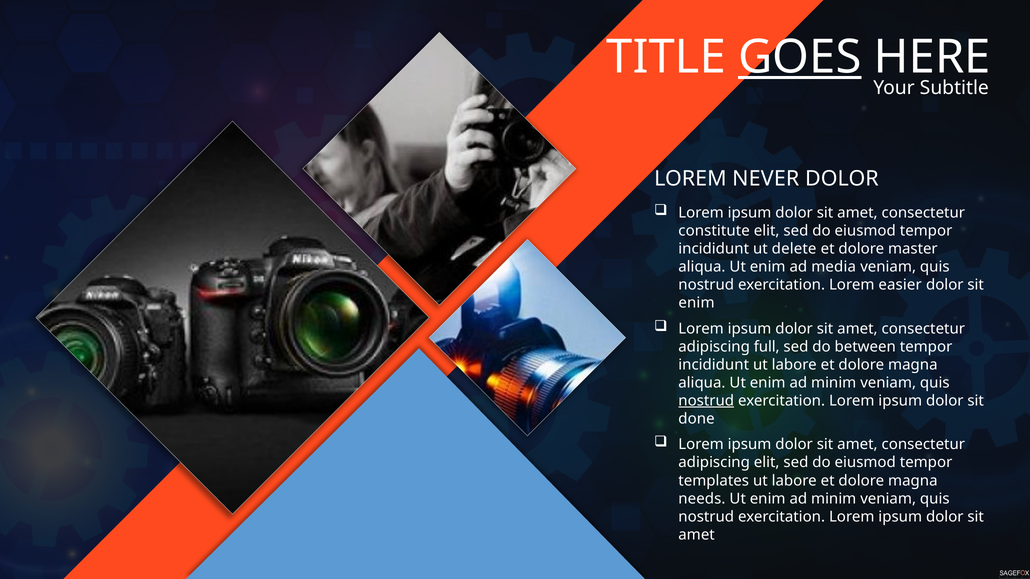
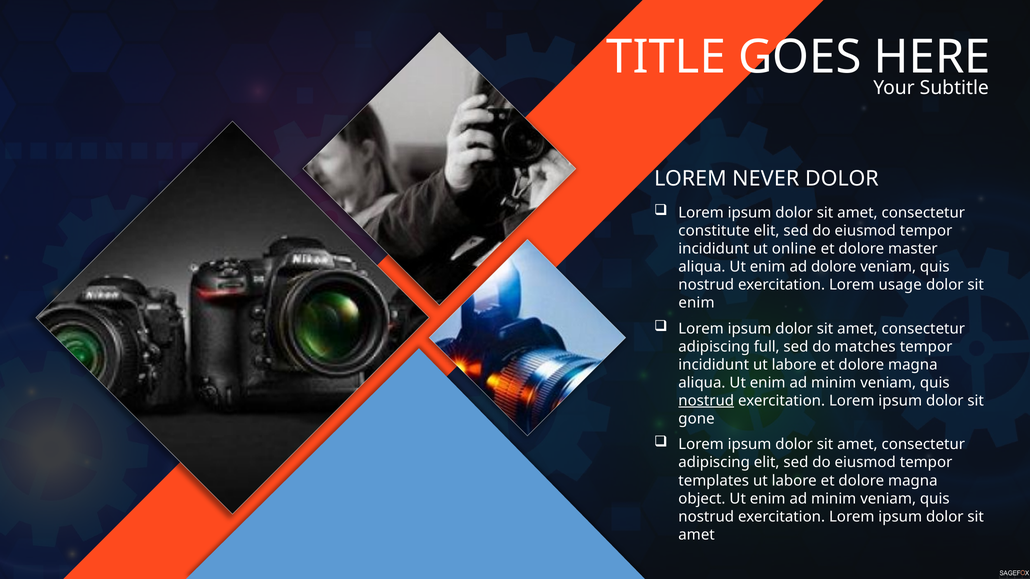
GOES underline: present -> none
delete: delete -> online
ad media: media -> dolore
easier: easier -> usage
between: between -> matches
done: done -> gone
needs: needs -> object
